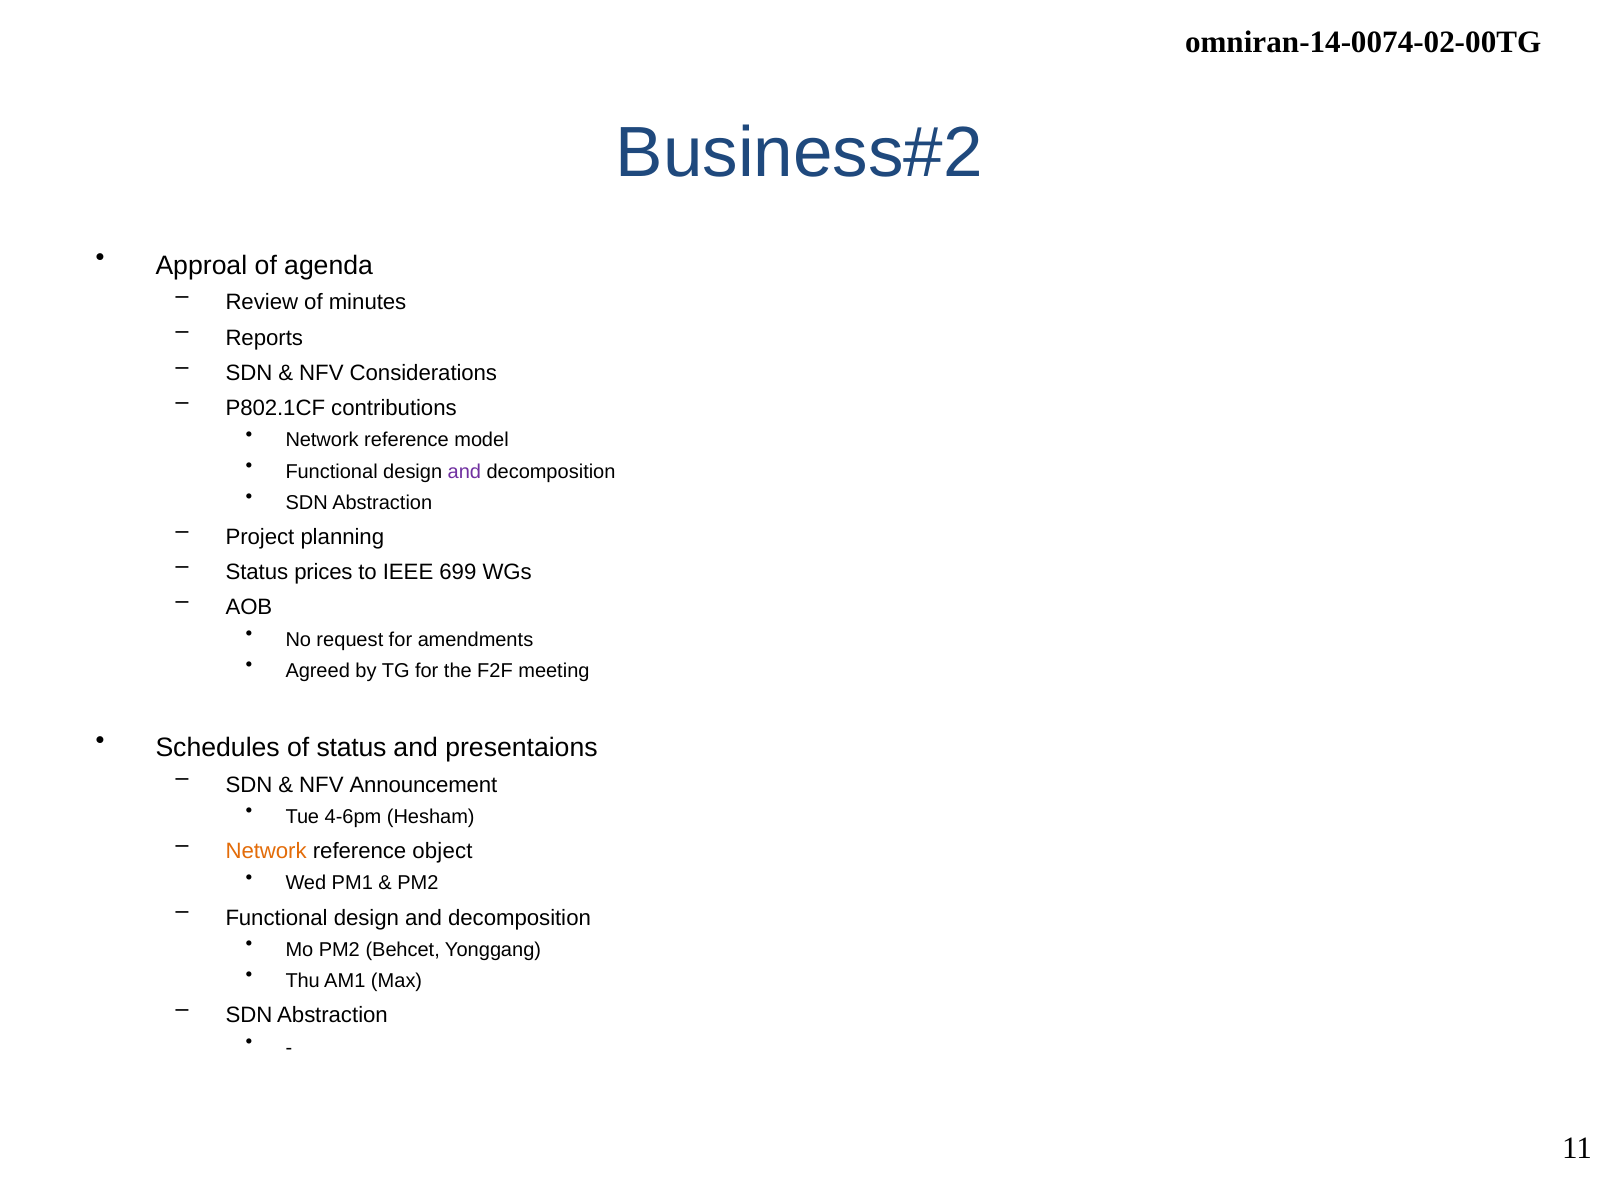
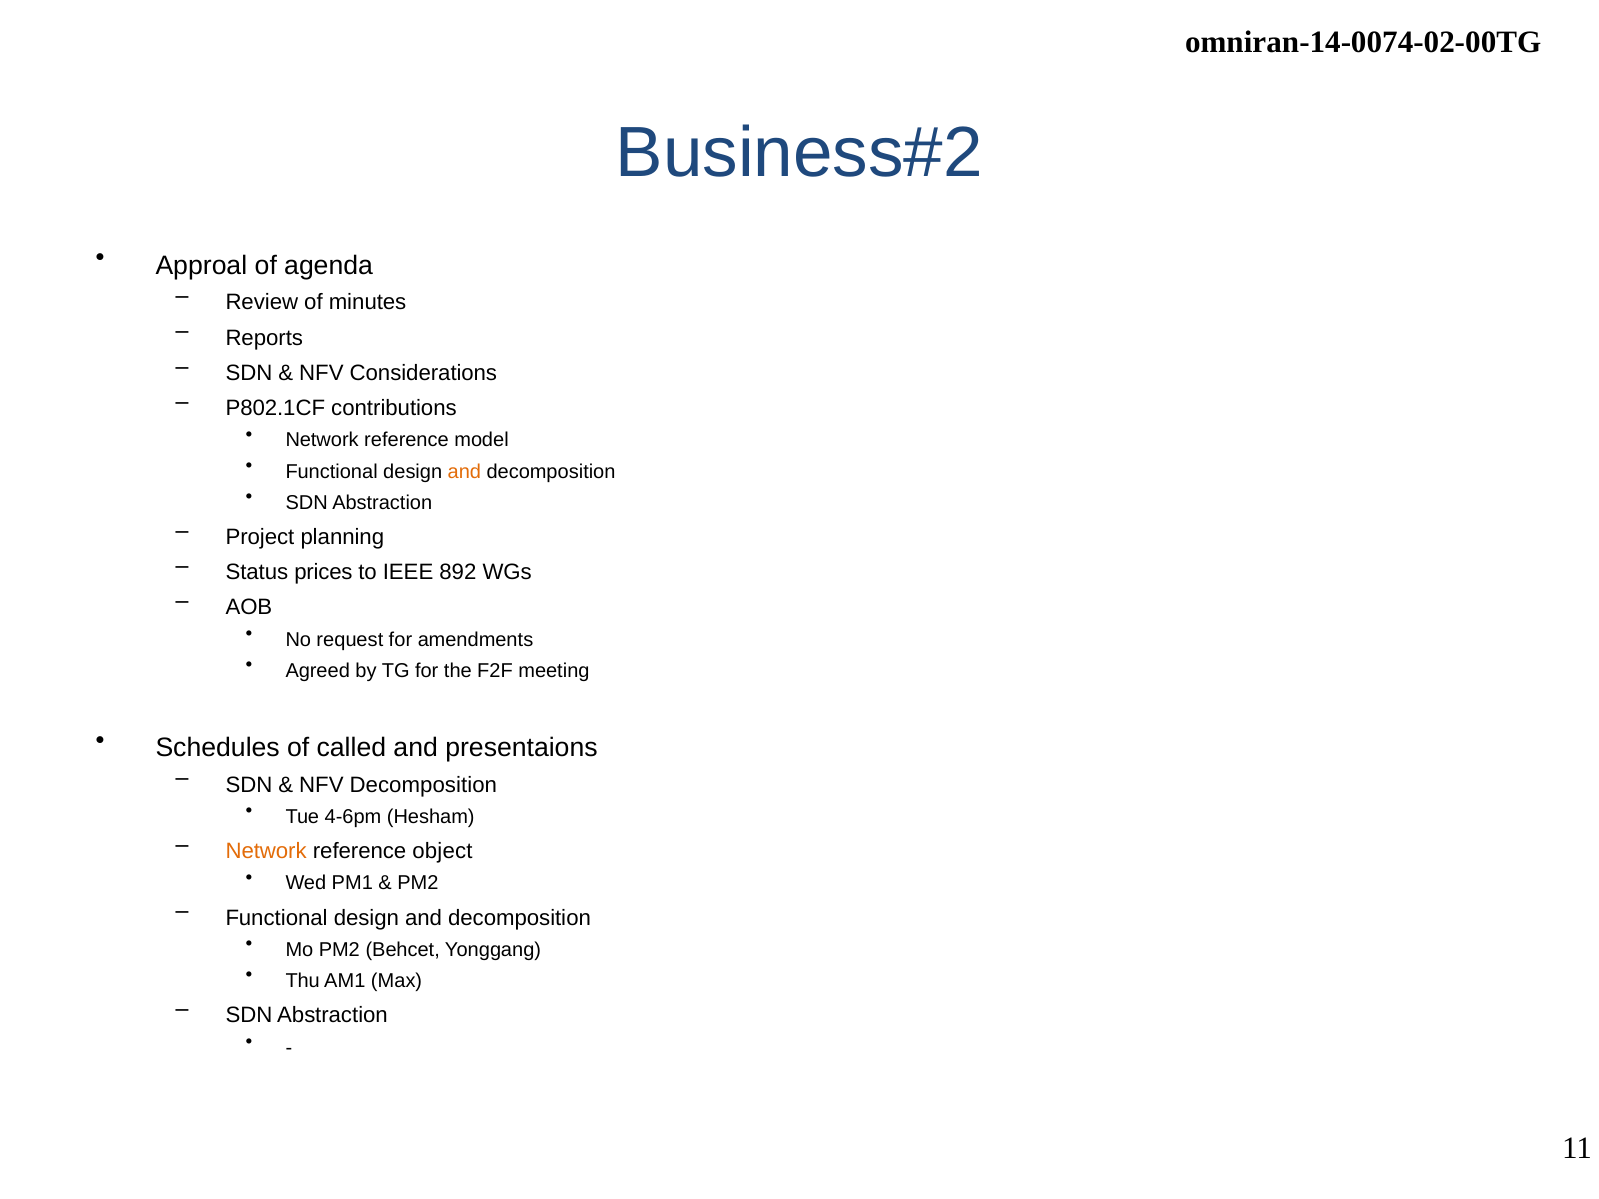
and at (464, 472) colour: purple -> orange
699: 699 -> 892
of status: status -> called
NFV Announcement: Announcement -> Decomposition
